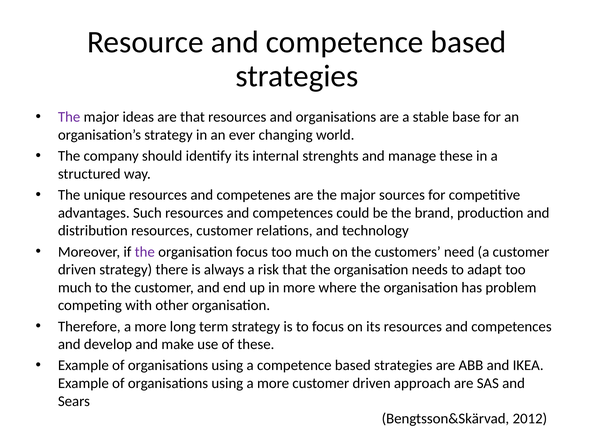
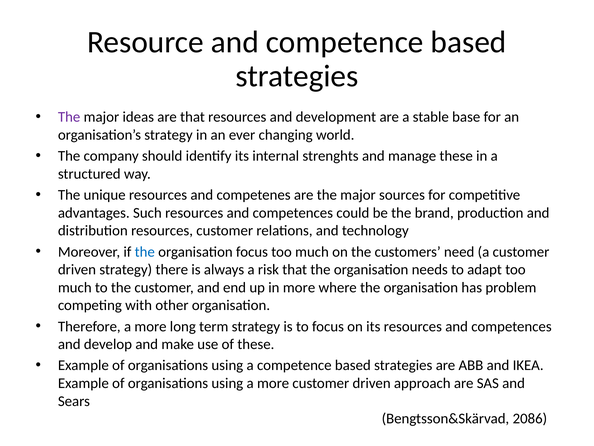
and organisations: organisations -> development
the at (145, 252) colour: purple -> blue
2012: 2012 -> 2086
